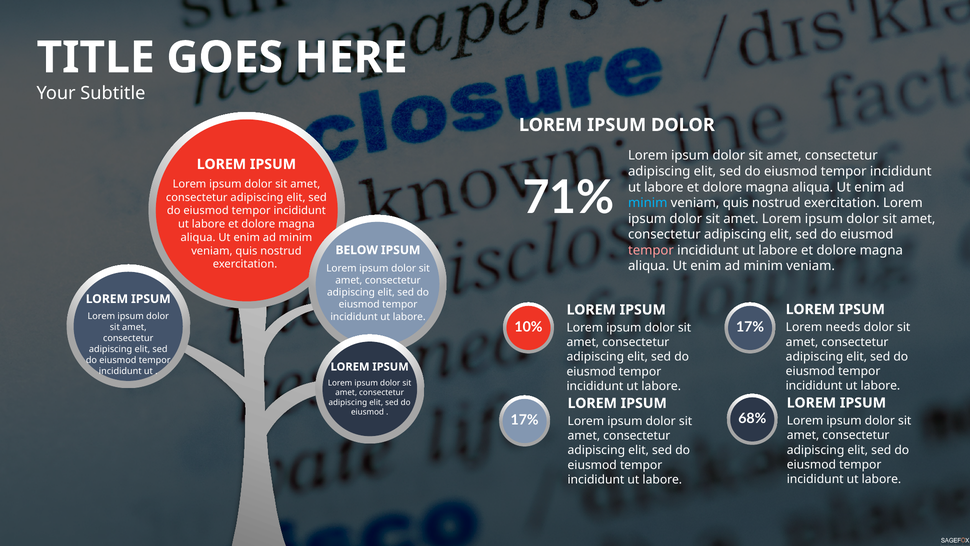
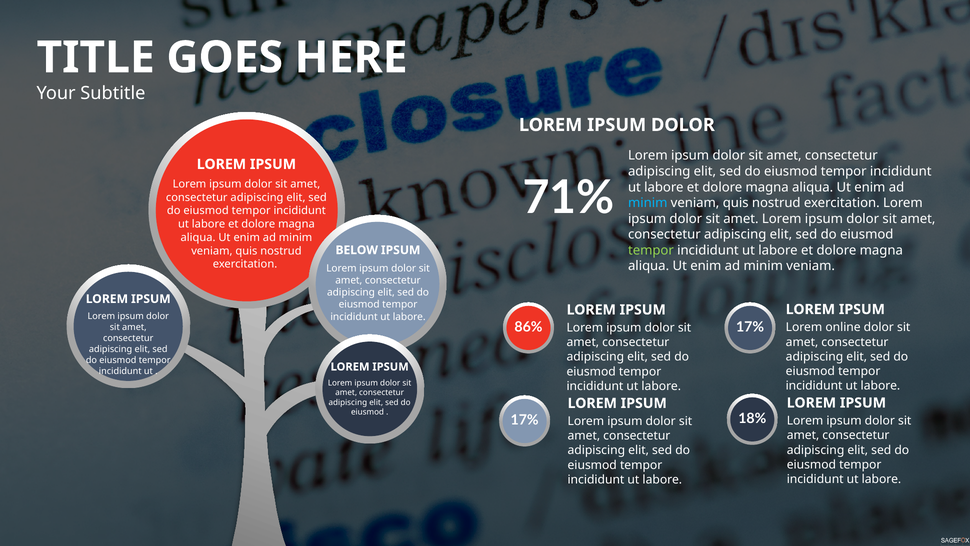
tempor at (651, 250) colour: pink -> light green
10%: 10% -> 86%
needs: needs -> online
68%: 68% -> 18%
